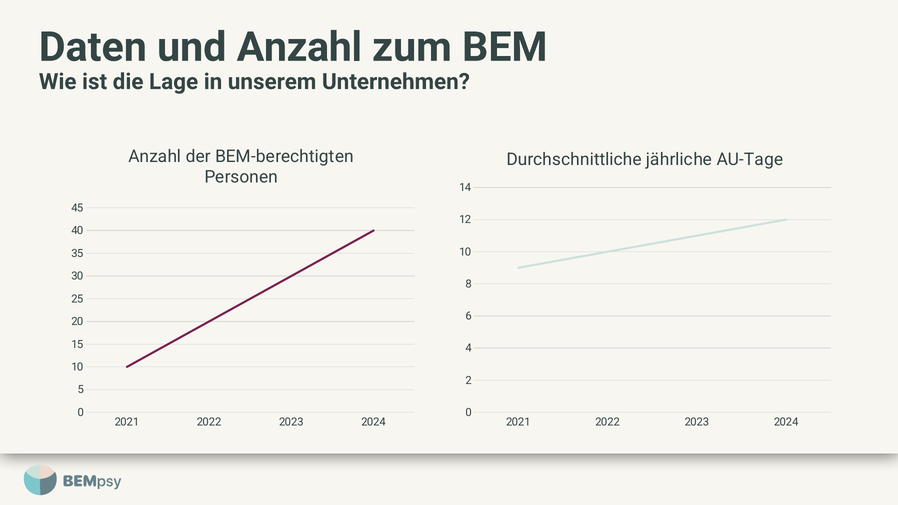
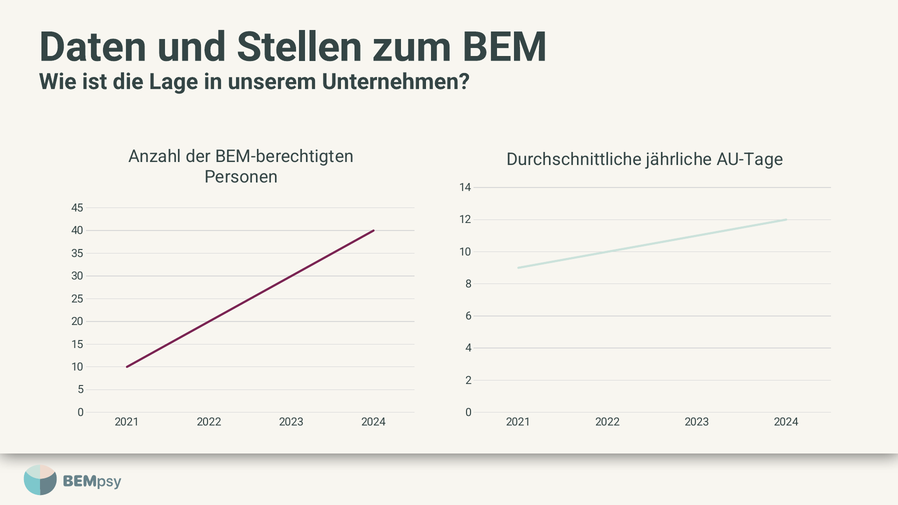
und Anzahl: Anzahl -> Stellen
